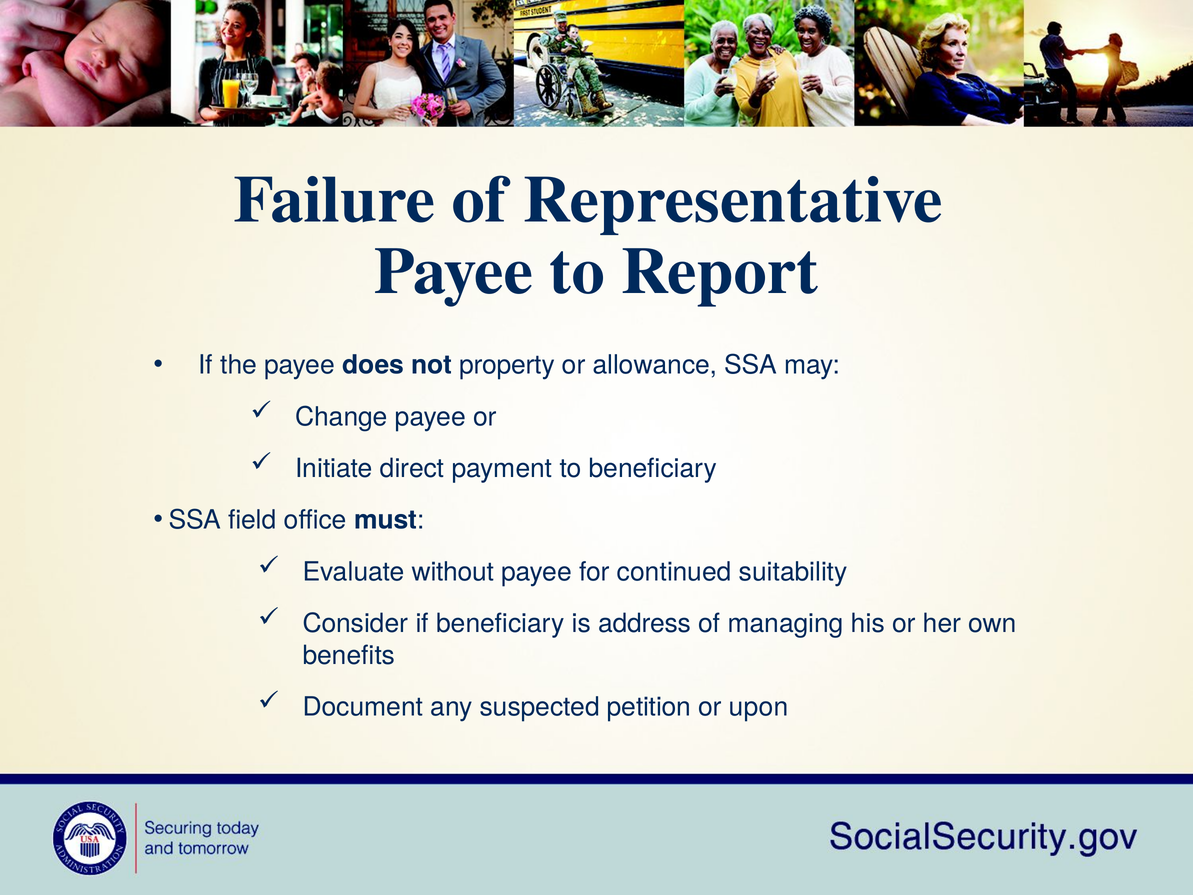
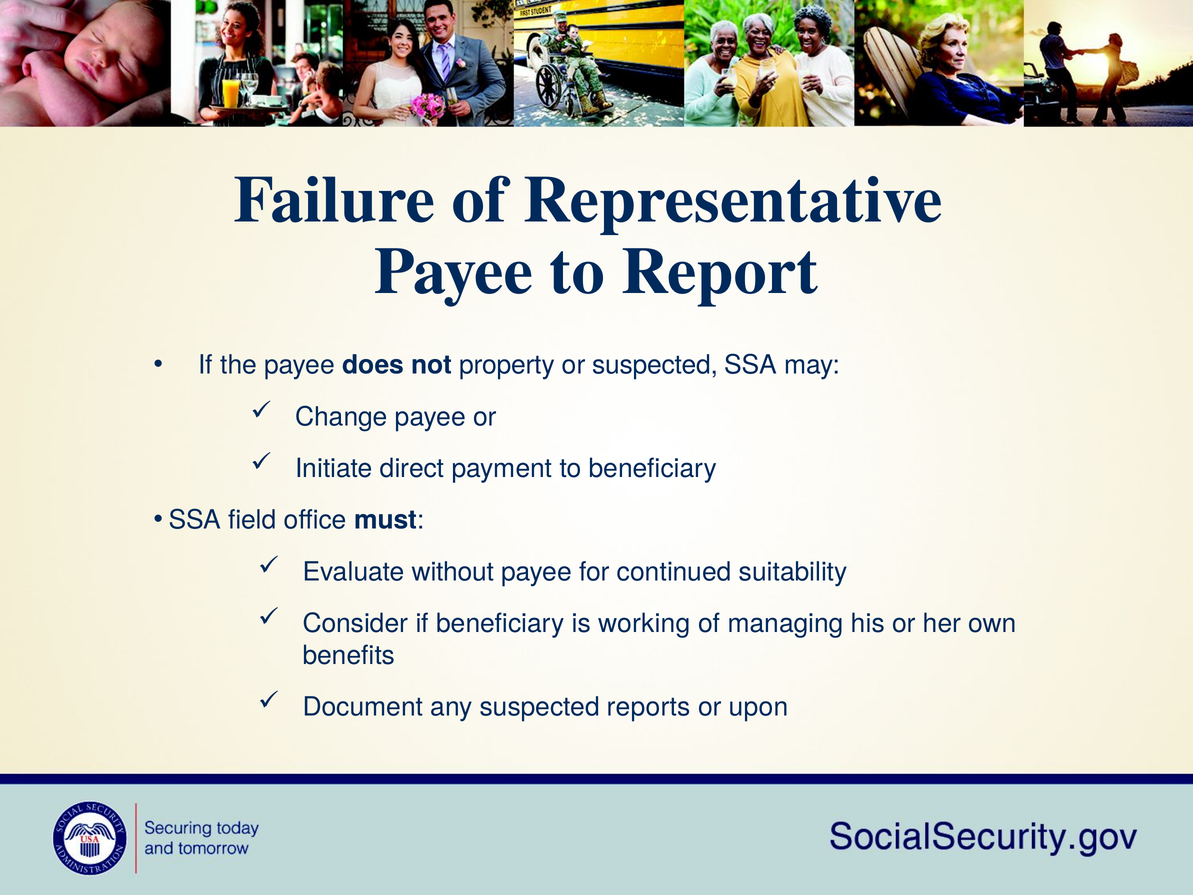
or allowance: allowance -> suspected
address: address -> working
petition: petition -> reports
